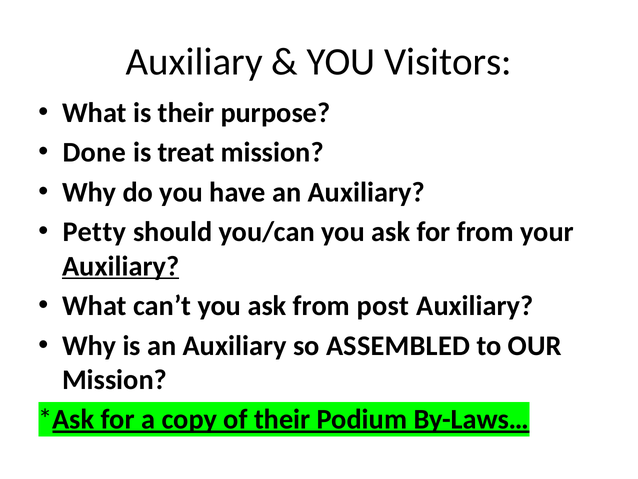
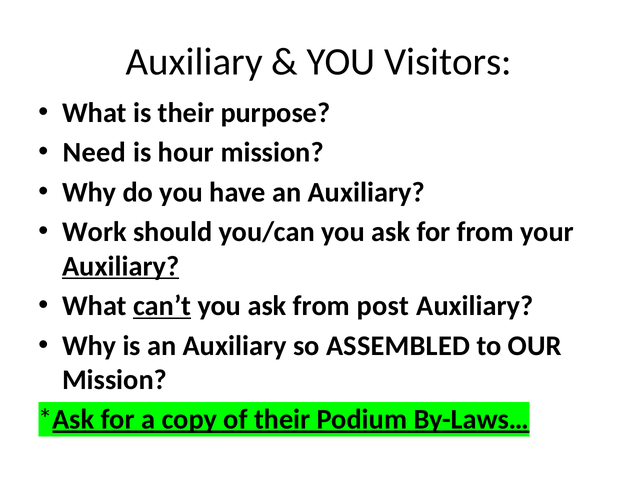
Done: Done -> Need
treat: treat -> hour
Petty: Petty -> Work
can’t underline: none -> present
